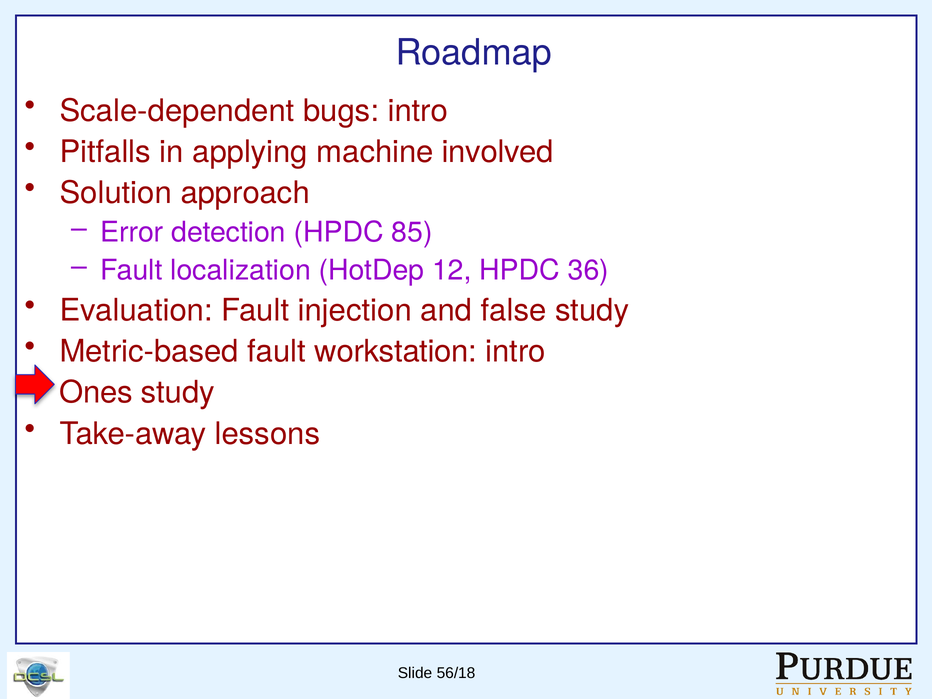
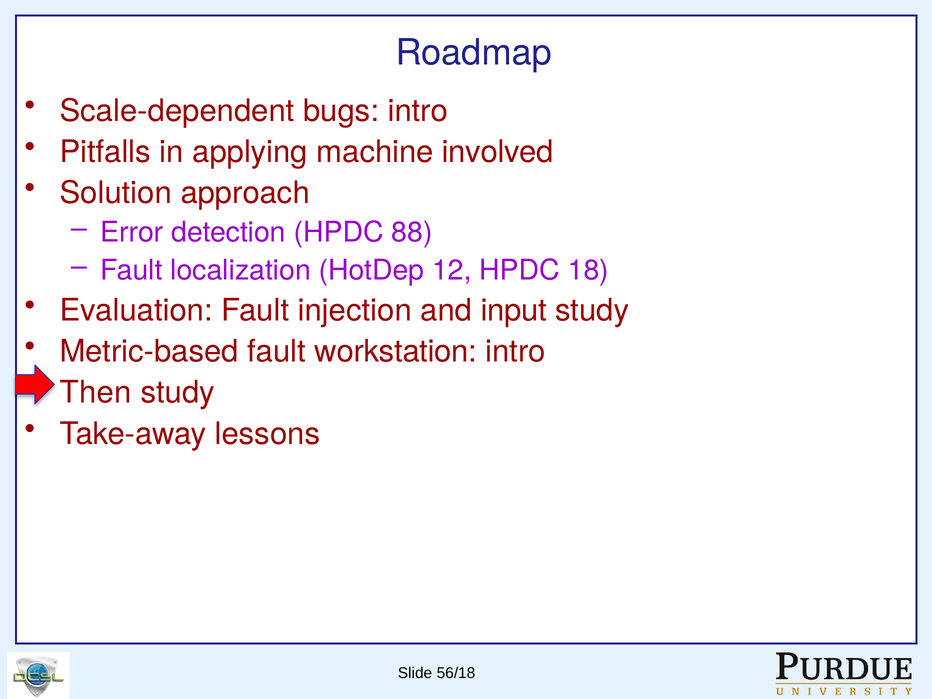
85: 85 -> 88
36: 36 -> 18
false: false -> input
Ones: Ones -> Then
